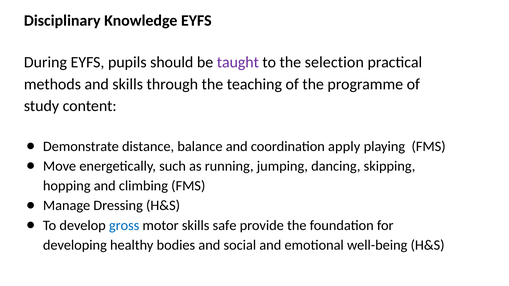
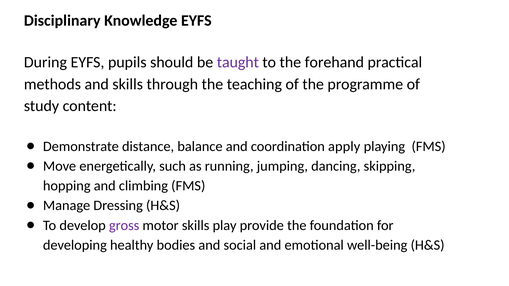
selection: selection -> forehand
gross colour: blue -> purple
safe: safe -> play
